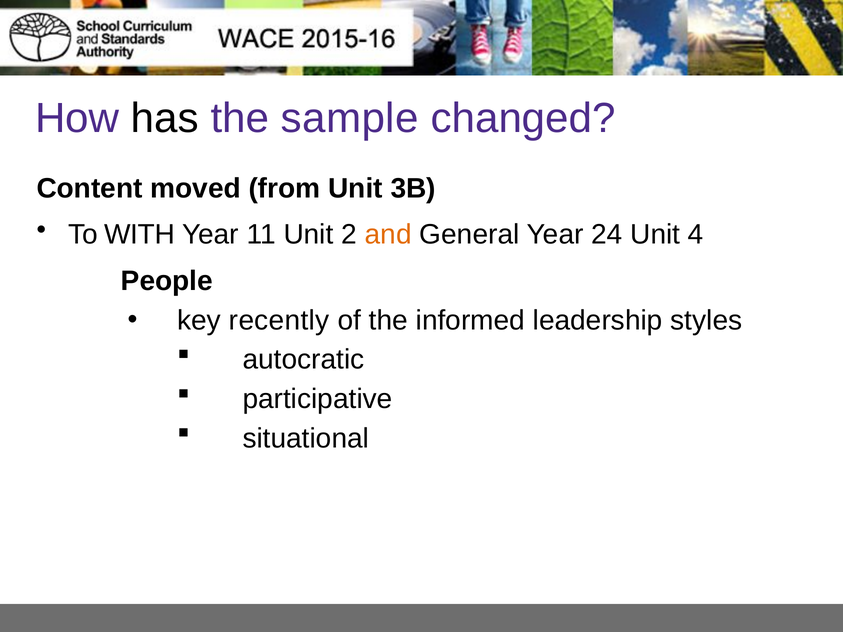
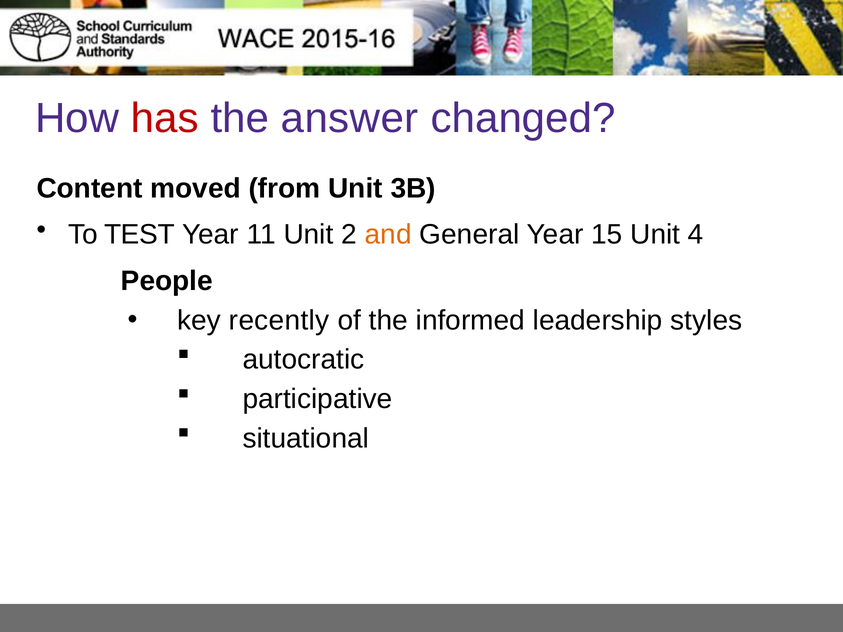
has colour: black -> red
sample: sample -> answer
WITH: WITH -> TEST
24: 24 -> 15
